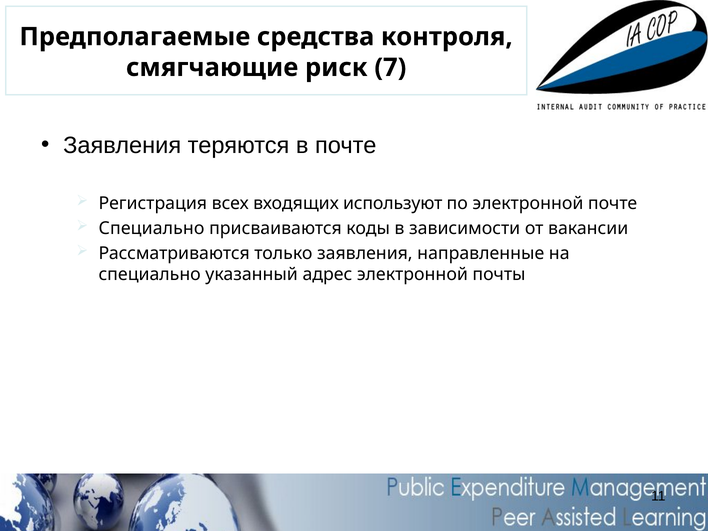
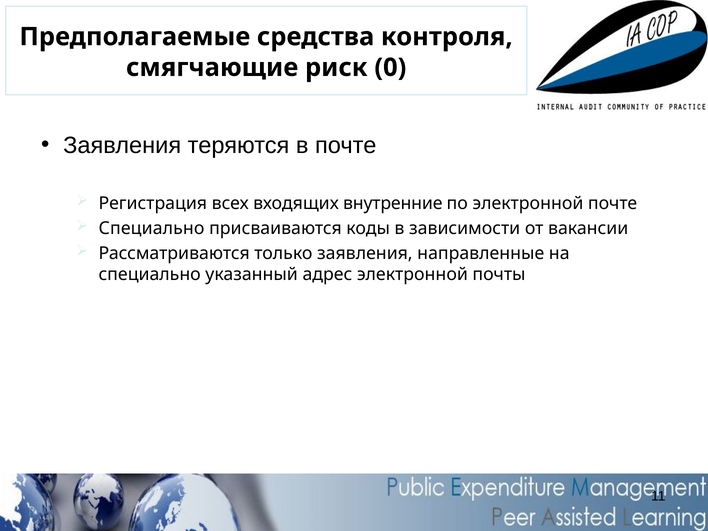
7: 7 -> 0
используют: используют -> внутренние
